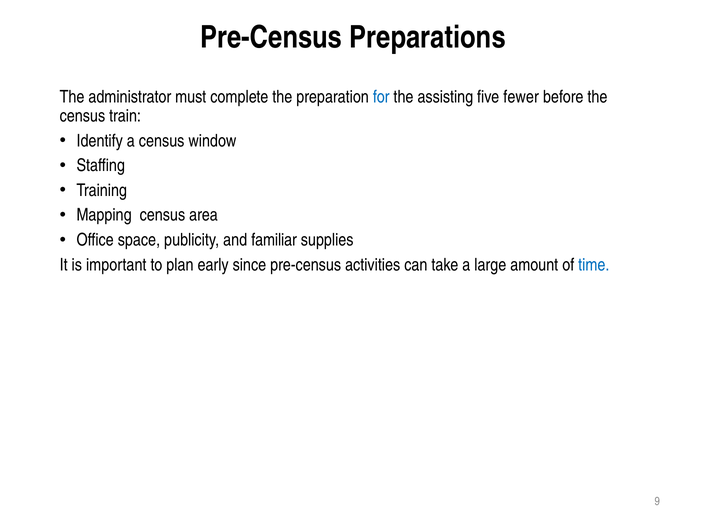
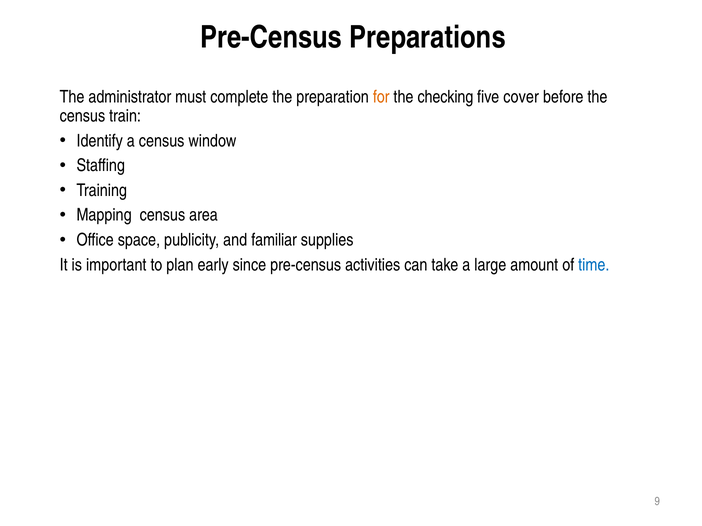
for colour: blue -> orange
assisting: assisting -> checking
fewer: fewer -> cover
